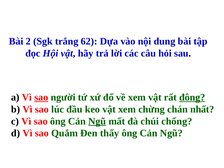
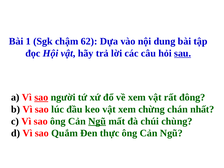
2: 2 -> 1
trắng: trắng -> chậm
sau underline: none -> present
đông underline: present -> none
chống: chống -> chùng
thấy: thấy -> thực
